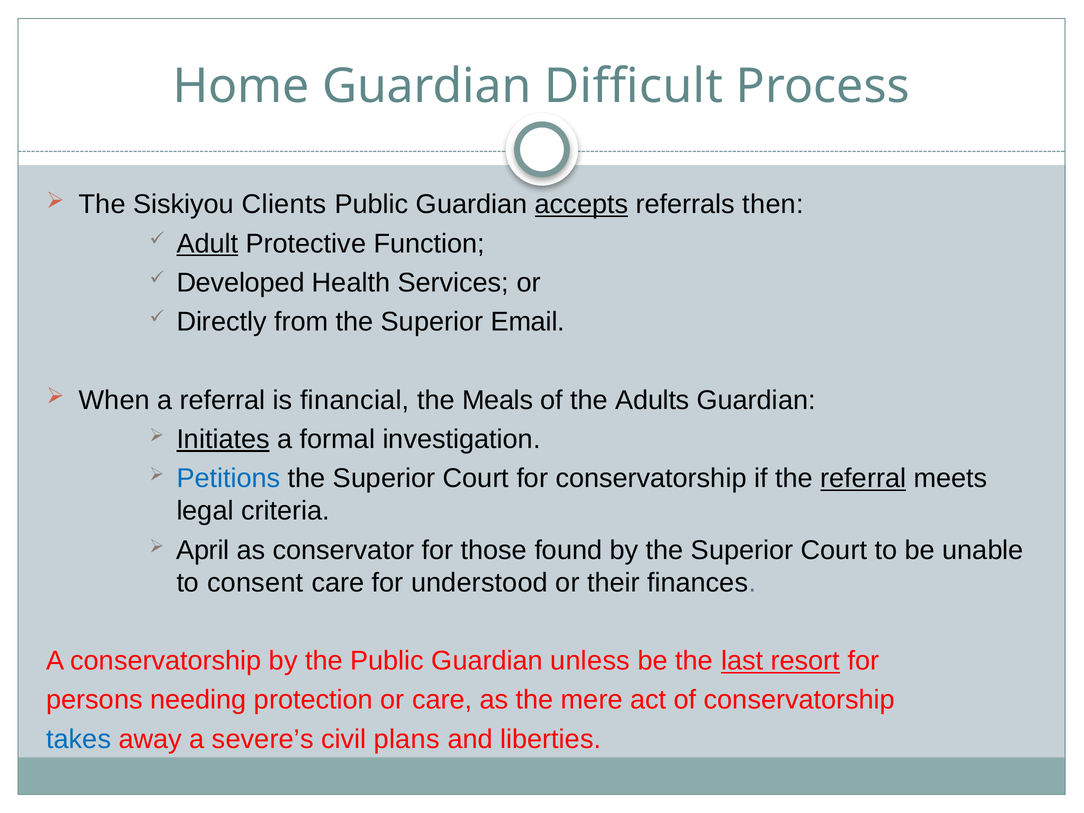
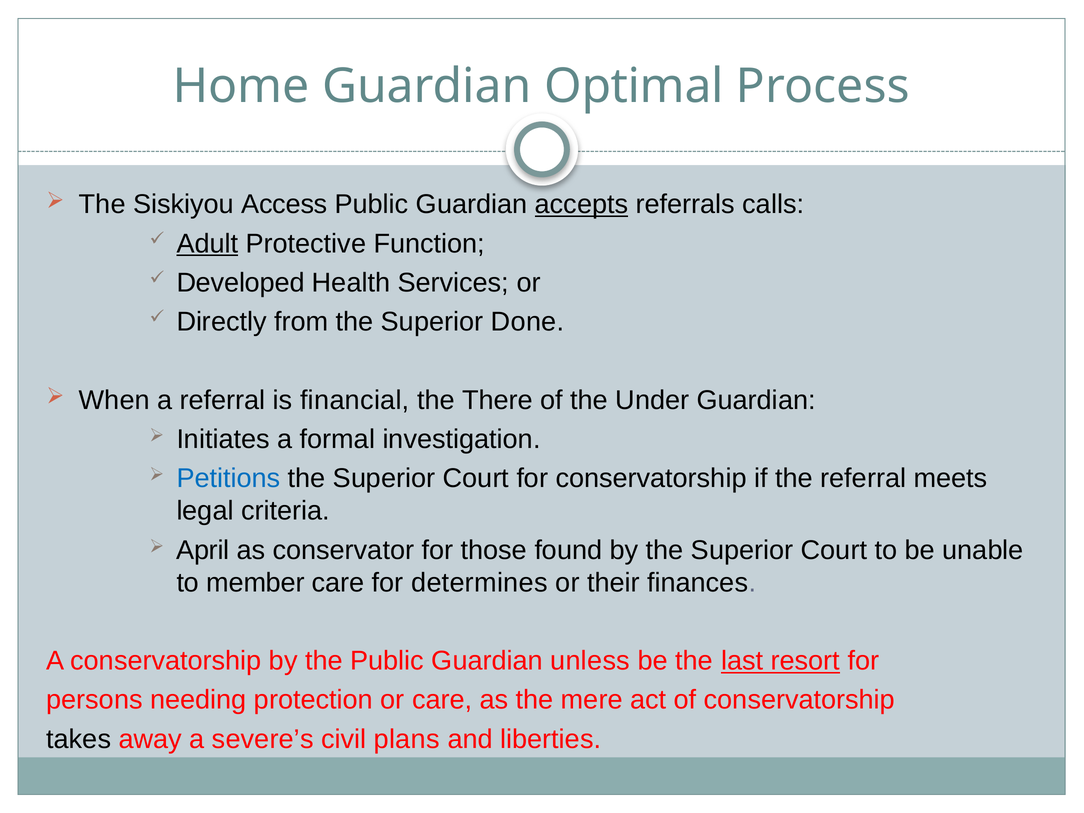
Difficult: Difficult -> Optimal
Clients: Clients -> Access
then: then -> calls
Email: Email -> Done
Meals: Meals -> There
Adults: Adults -> Under
Initiates underline: present -> none
referral at (863, 478) underline: present -> none
consent: consent -> member
understood: understood -> determines
takes colour: blue -> black
